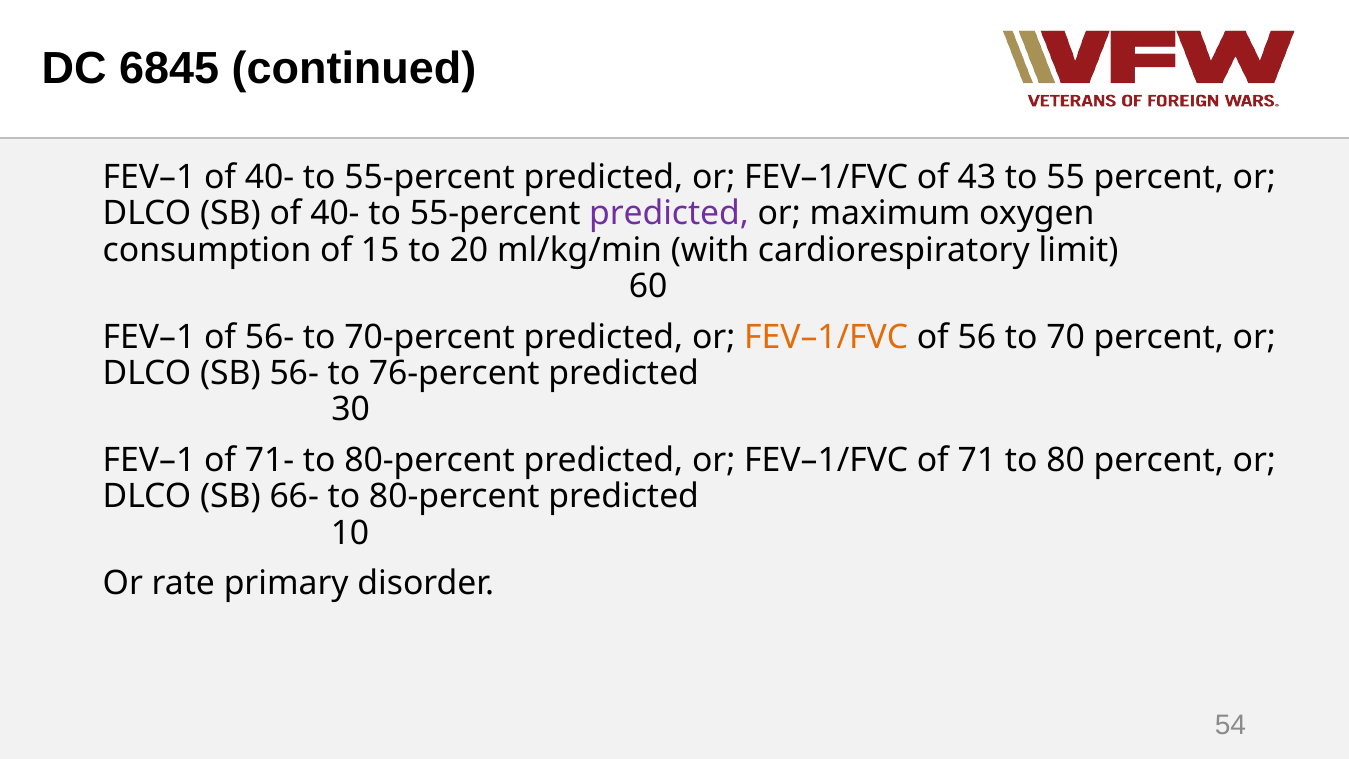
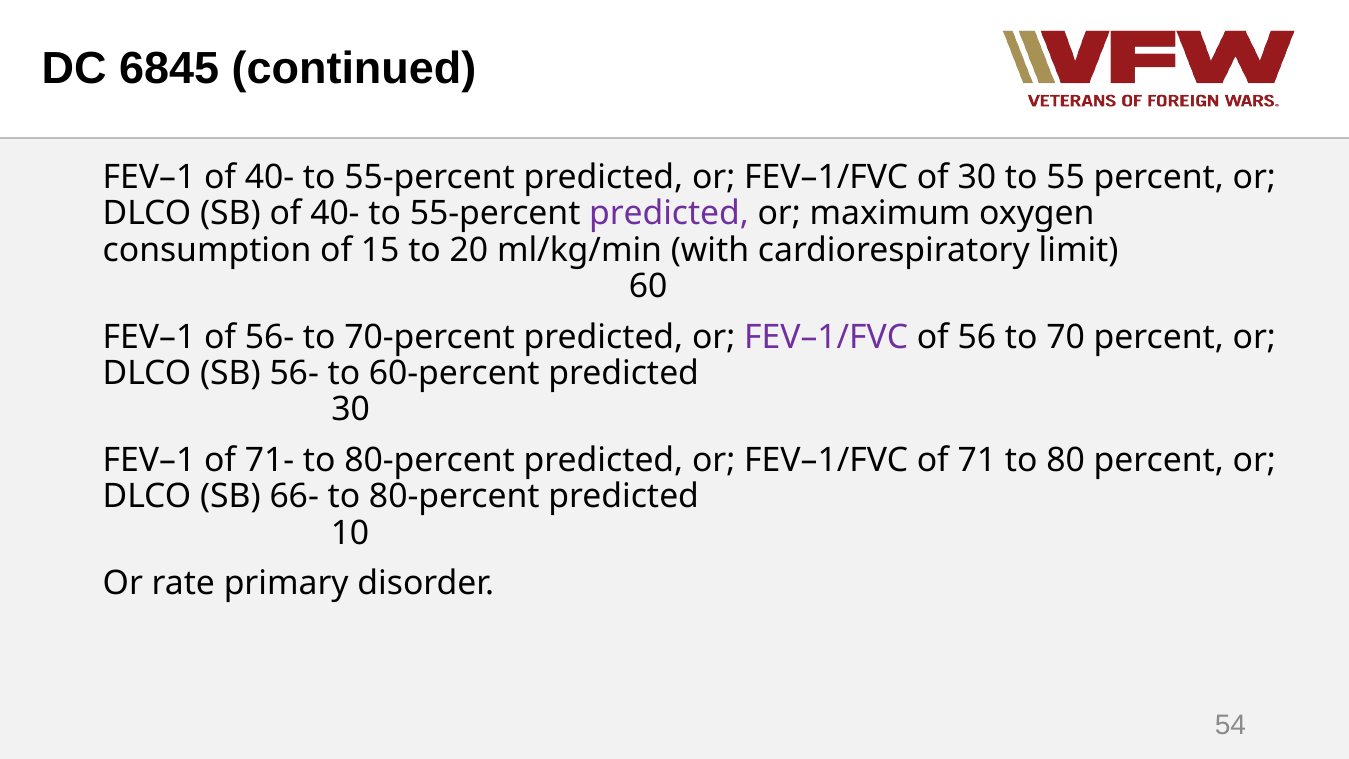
of 43: 43 -> 30
FEV–1/FVC at (826, 337) colour: orange -> purple
76-percent: 76-percent -> 60-percent
